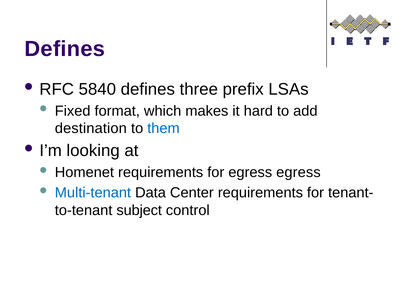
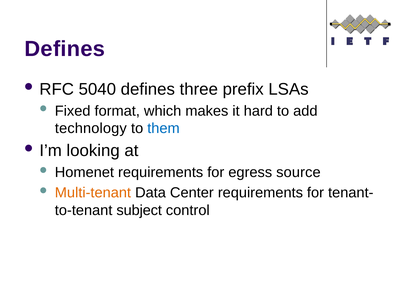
5840: 5840 -> 5040
destination: destination -> technology
egress egress: egress -> source
Multi-tenant colour: blue -> orange
